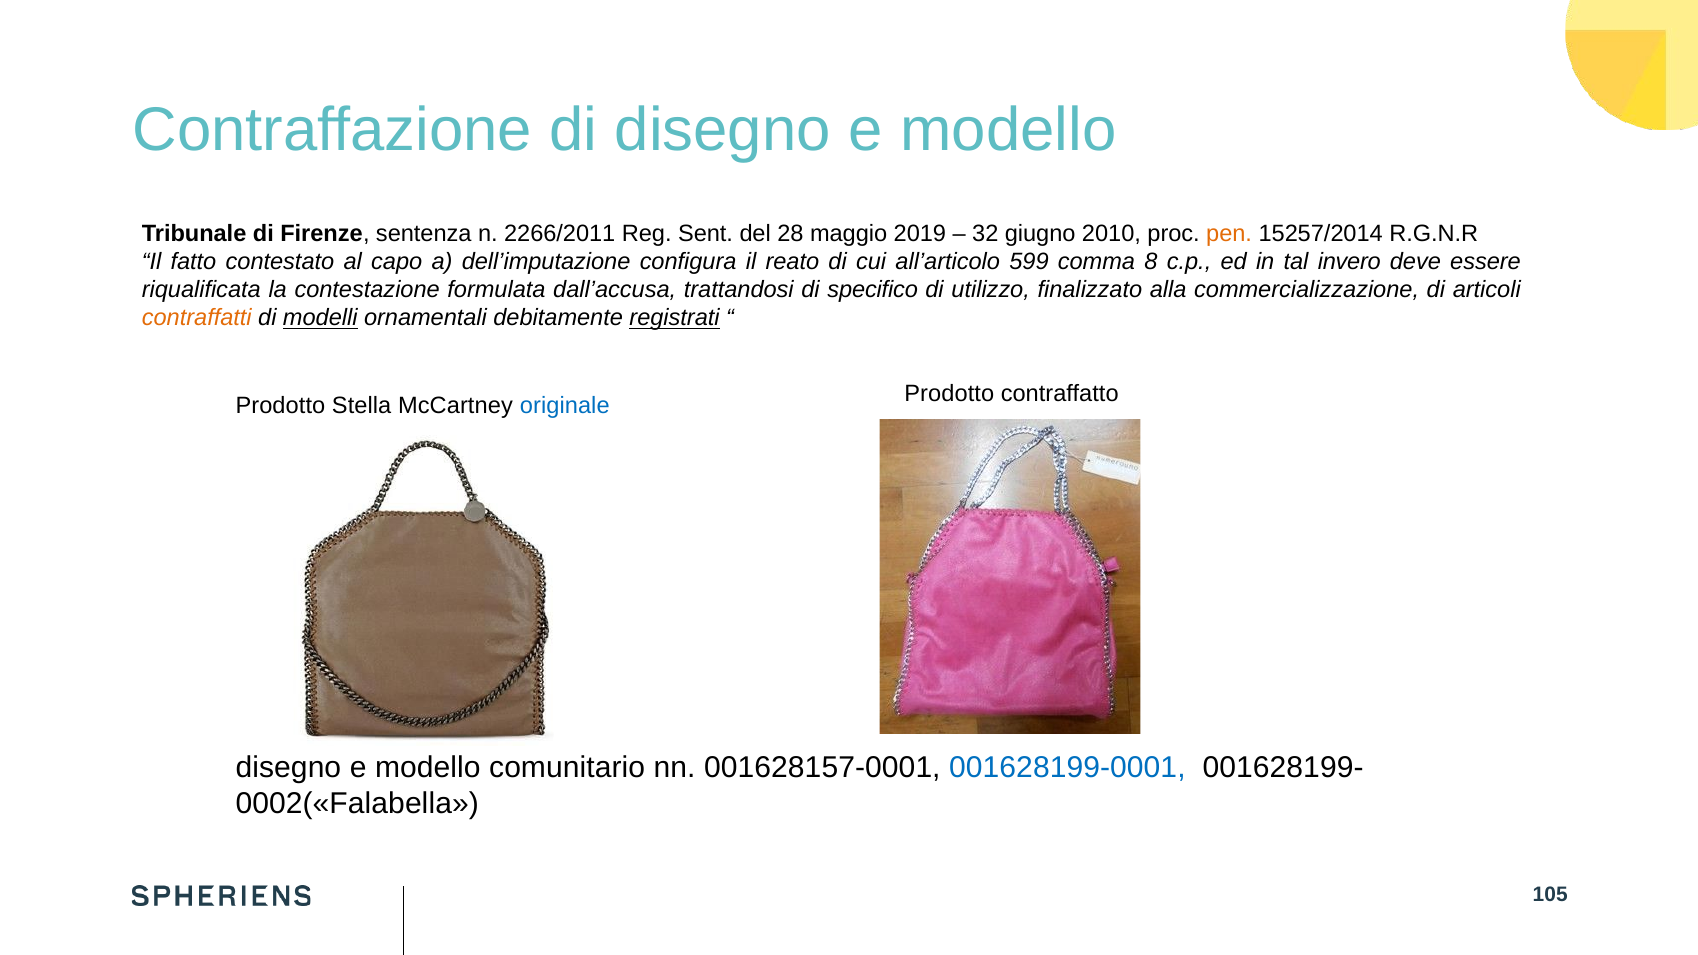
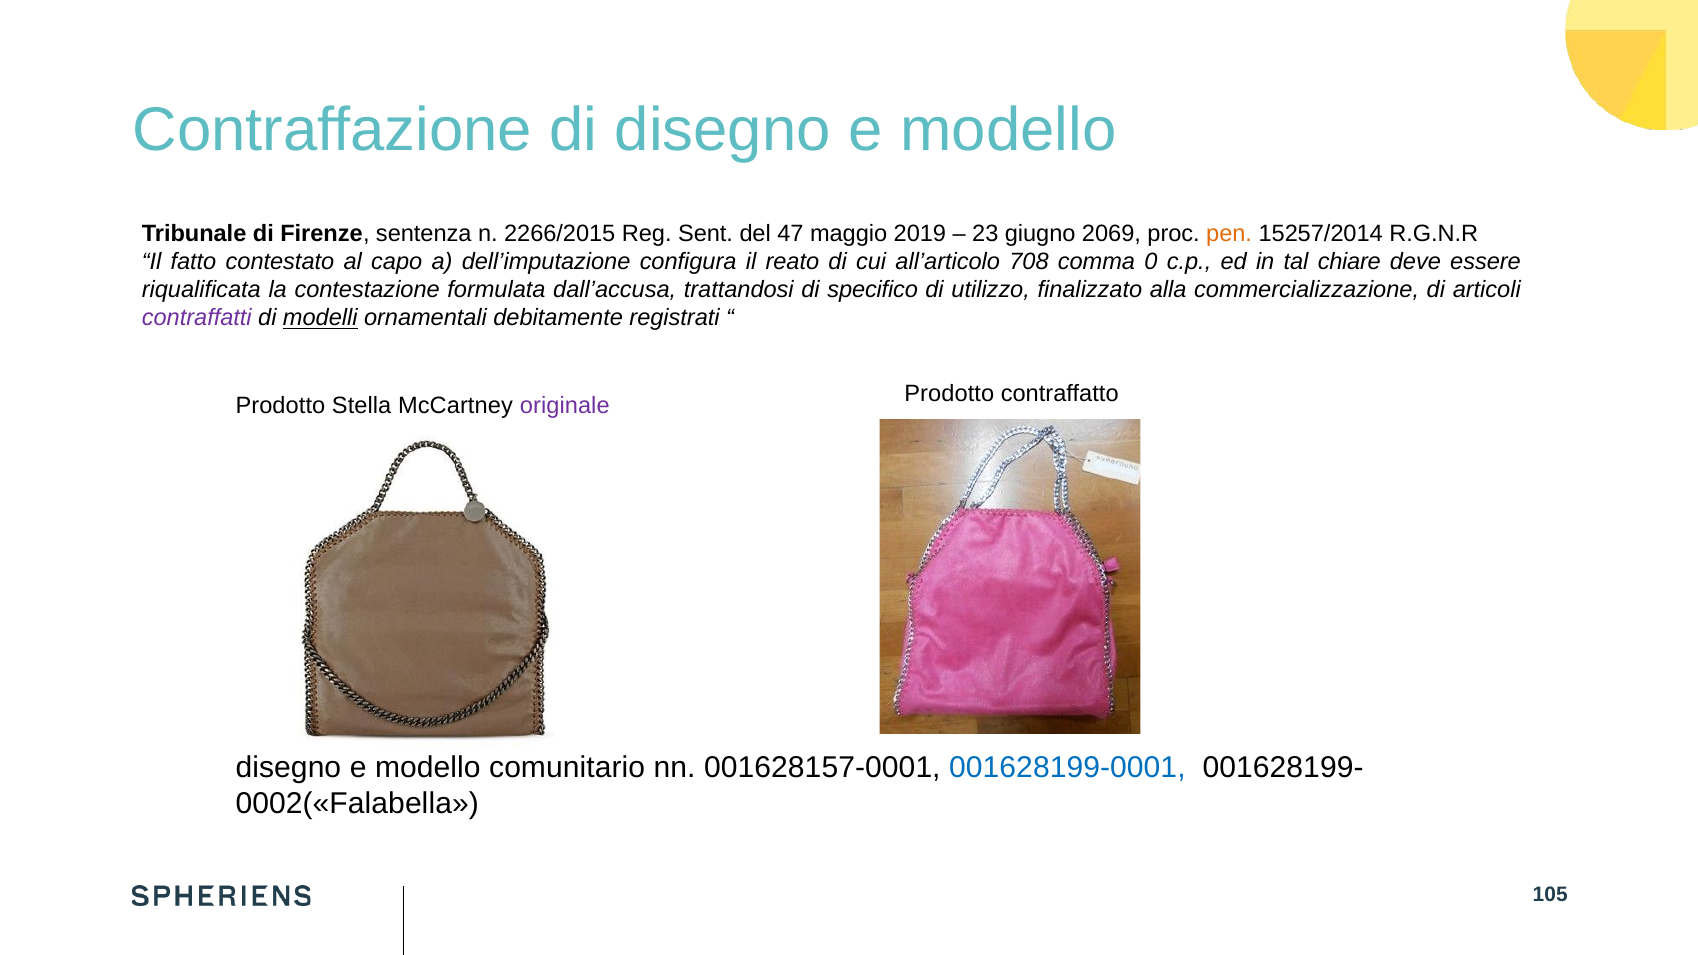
2266/2011: 2266/2011 -> 2266/2015
28: 28 -> 47
32: 32 -> 23
2010: 2010 -> 2069
599: 599 -> 708
8: 8 -> 0
invero: invero -> chiare
contraffatti colour: orange -> purple
registrati underline: present -> none
originale colour: blue -> purple
